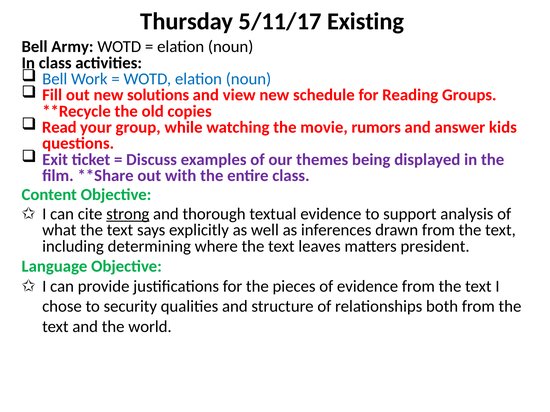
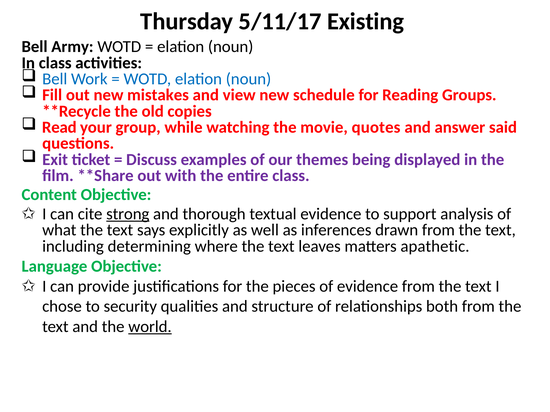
solutions: solutions -> mistakes
rumors: rumors -> quotes
kids: kids -> said
president: president -> apathetic
world underline: none -> present
